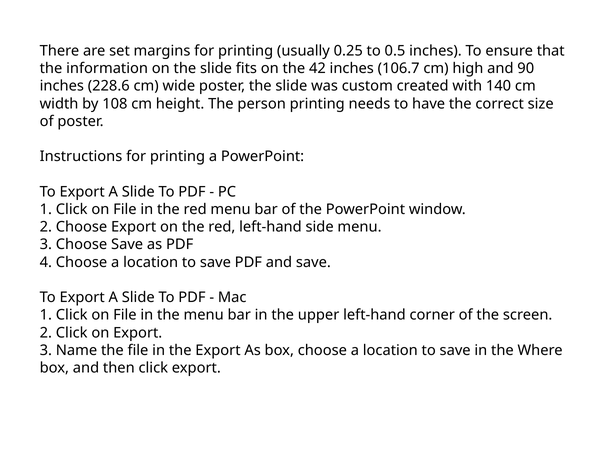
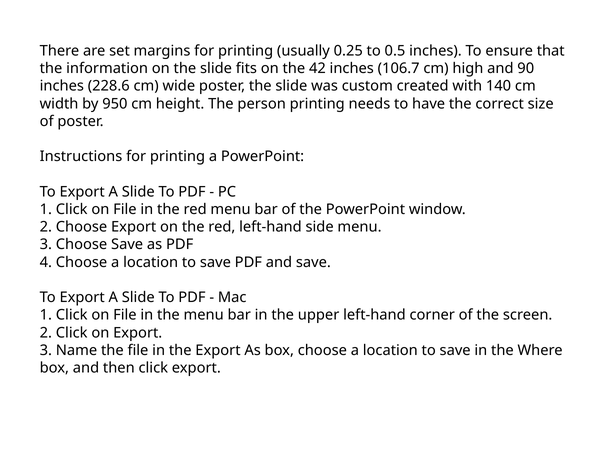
108: 108 -> 950
